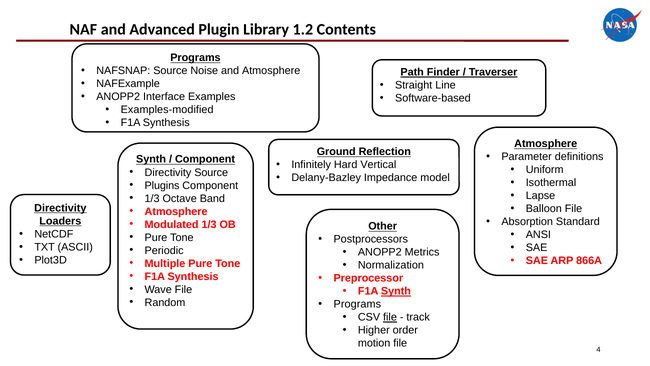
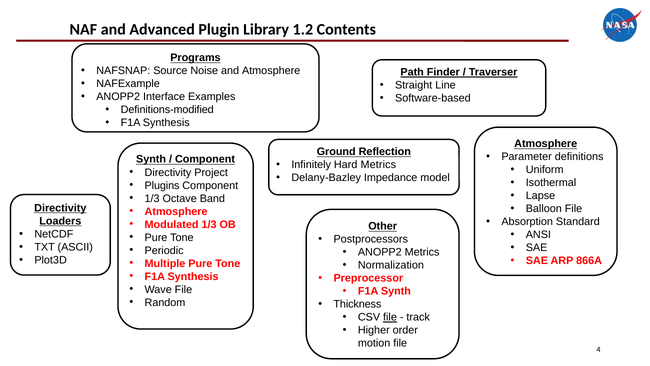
Examples-modified: Examples-modified -> Definitions-modified
Hard Vertical: Vertical -> Metrics
Directivity Source: Source -> Project
Synth at (396, 291) underline: present -> none
Programs at (357, 304): Programs -> Thickness
